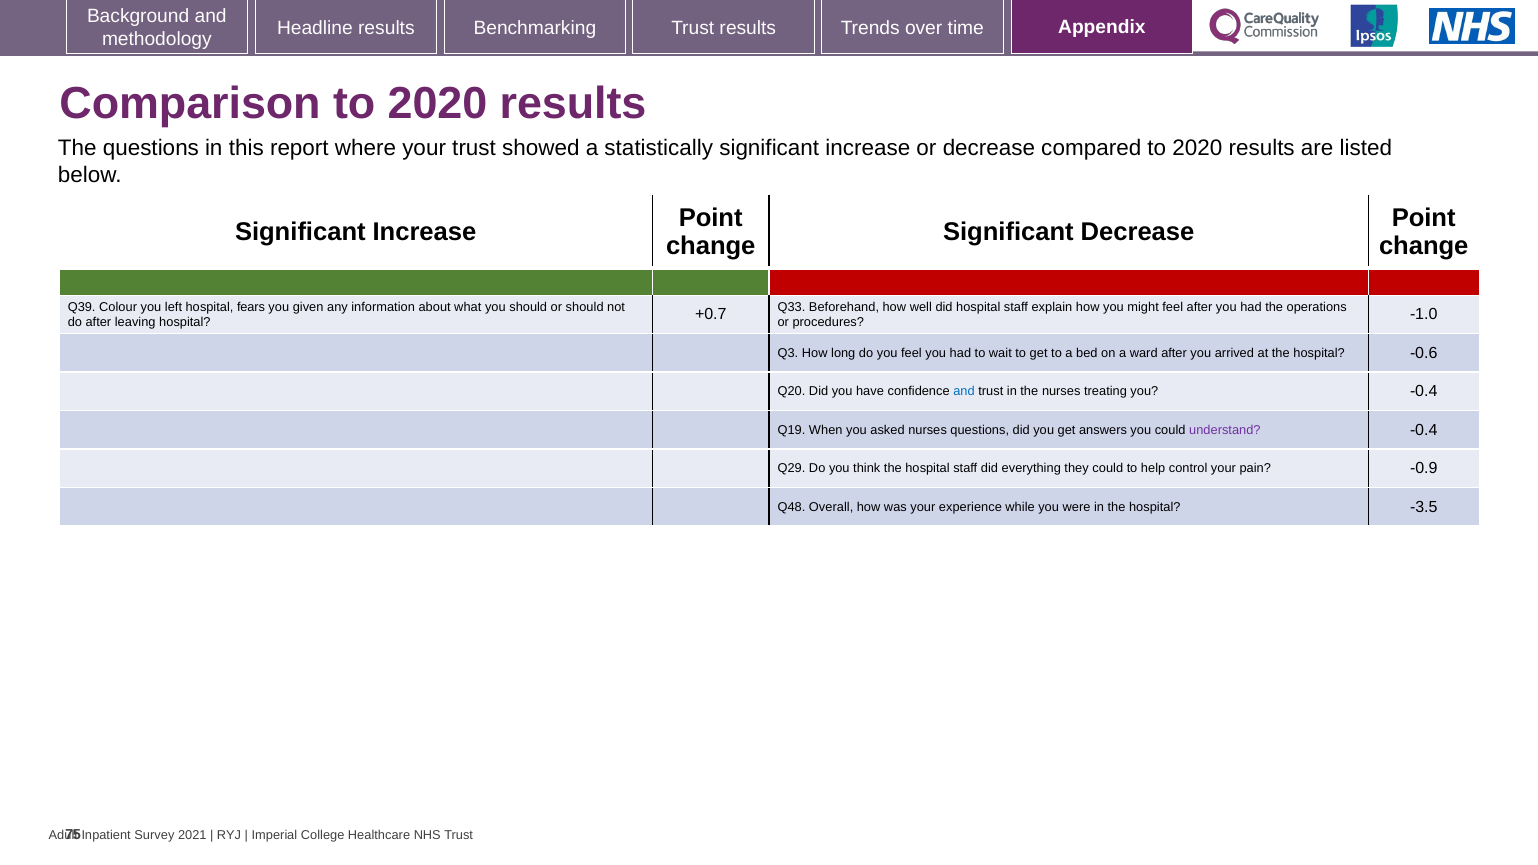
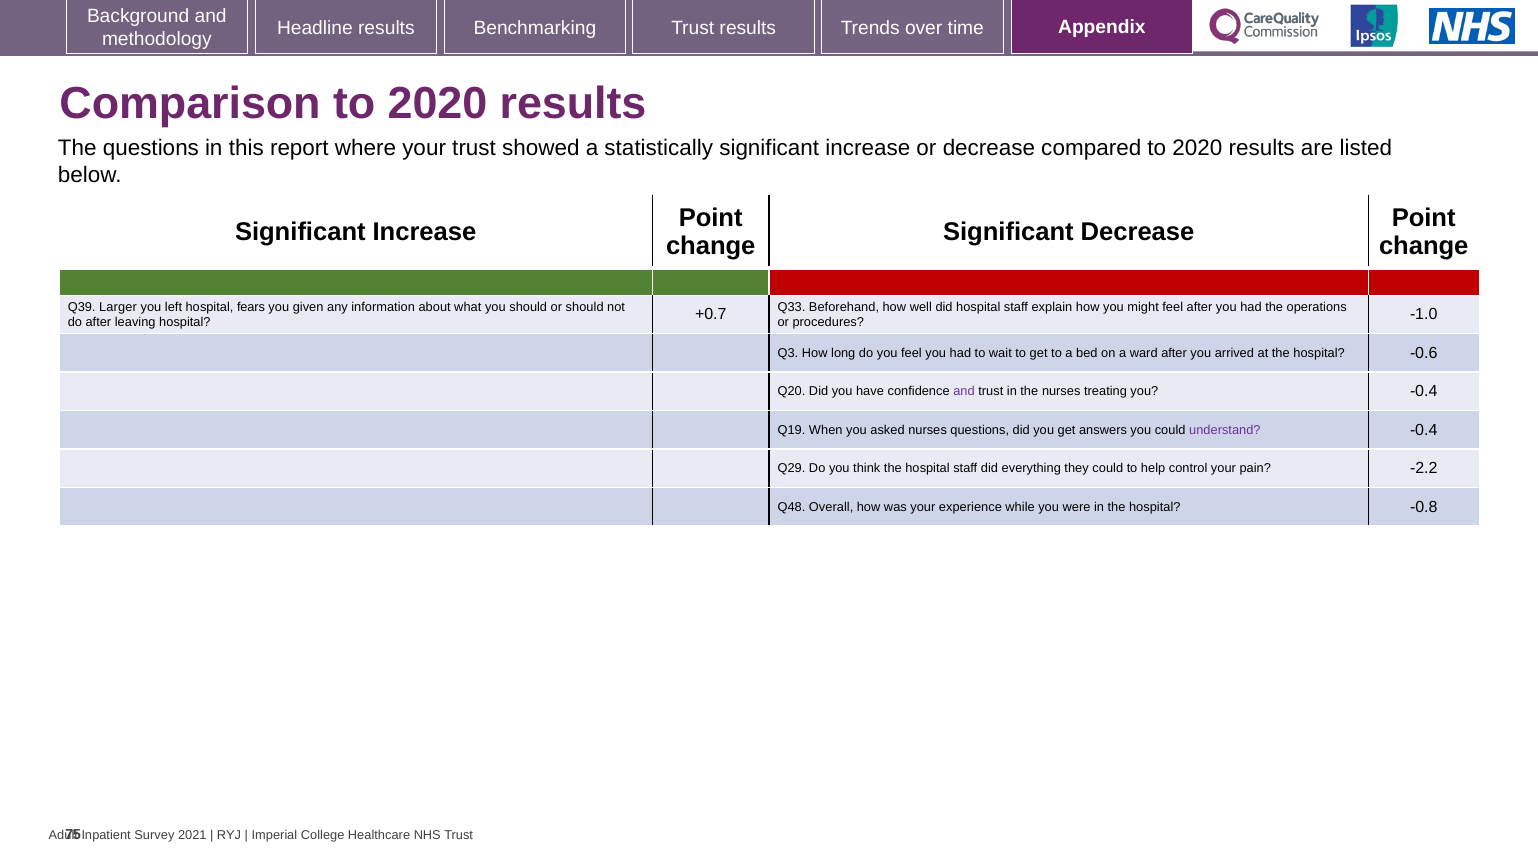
Colour: Colour -> Larger
and at (964, 392) colour: blue -> purple
-0.9: -0.9 -> -2.2
-3.5: -3.5 -> -0.8
